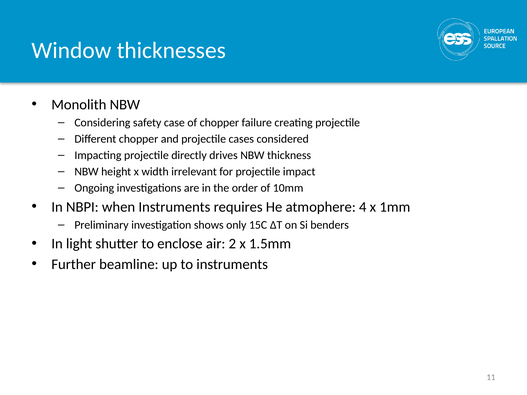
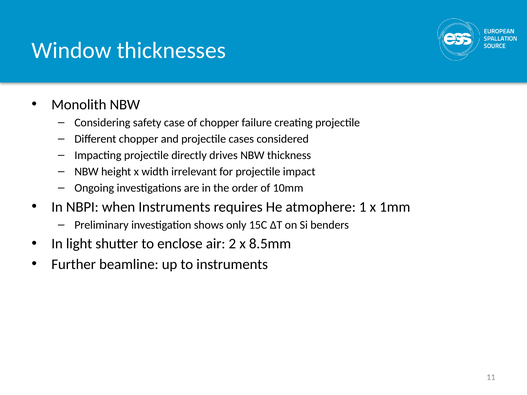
4: 4 -> 1
1.5mm: 1.5mm -> 8.5mm
